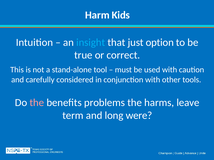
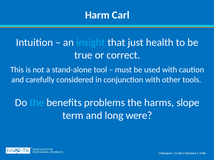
Kids: Kids -> Carl
option: option -> health
the at (37, 103) colour: pink -> light blue
leave: leave -> slope
